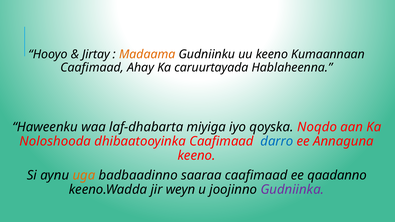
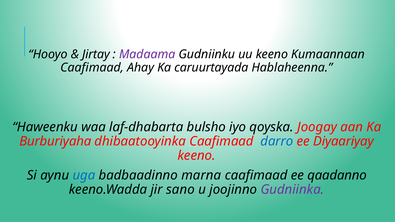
Madaama colour: orange -> purple
miyiga: miyiga -> bulsho
Noqdo: Noqdo -> Joogay
Noloshooda: Noloshooda -> Burburiyaha
Annaguna: Annaguna -> Diyaariyay
uga colour: orange -> blue
saaraa: saaraa -> marna
weyn: weyn -> sano
